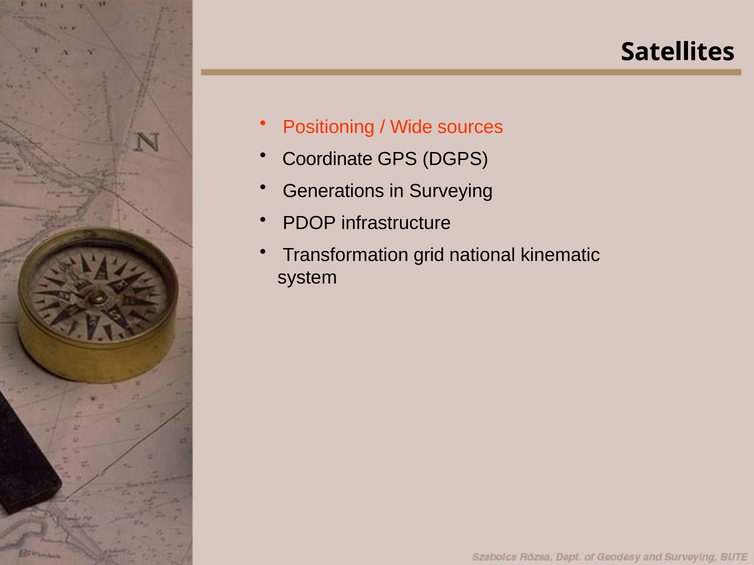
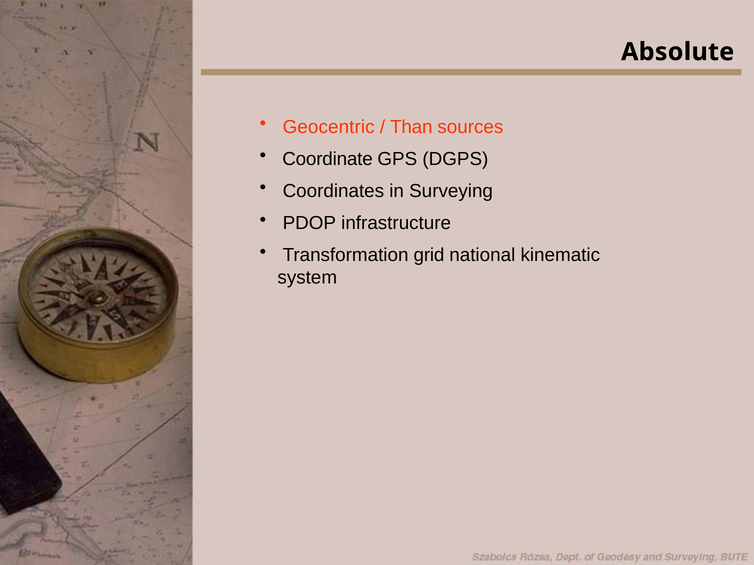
Satellites: Satellites -> Absolute
Positioning: Positioning -> Geocentric
Wide: Wide -> Than
Generations: Generations -> Coordinates
